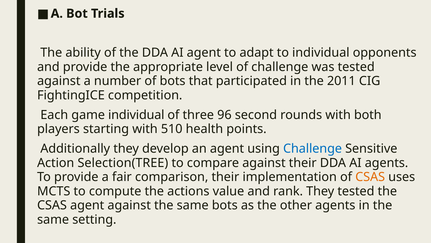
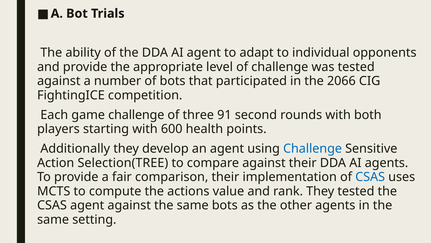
2011: 2011 -> 2066
game individual: individual -> challenge
96: 96 -> 91
510: 510 -> 600
CSAS at (370, 177) colour: orange -> blue
